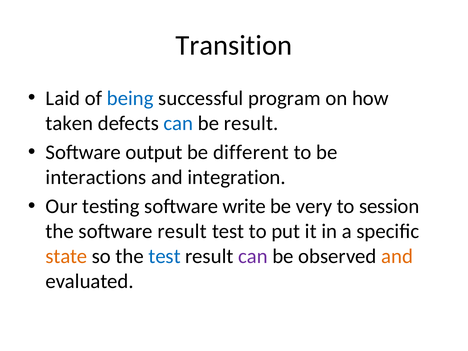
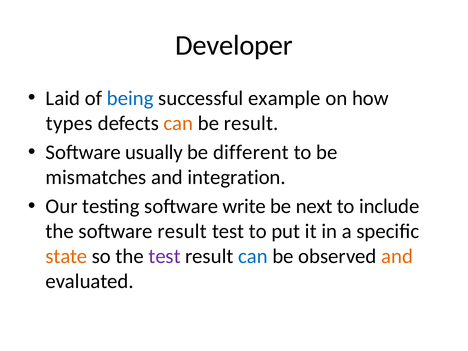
Transition: Transition -> Developer
program: program -> example
taken: taken -> types
can at (178, 123) colour: blue -> orange
output: output -> usually
interactions: interactions -> mismatches
very: very -> next
session: session -> include
test at (165, 256) colour: blue -> purple
can at (253, 256) colour: purple -> blue
